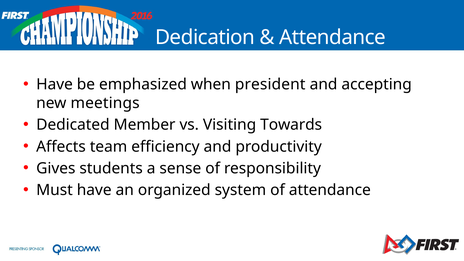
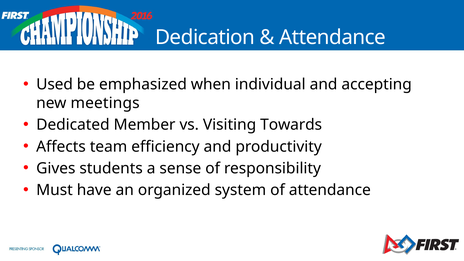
Have at (55, 84): Have -> Used
president: president -> individual
